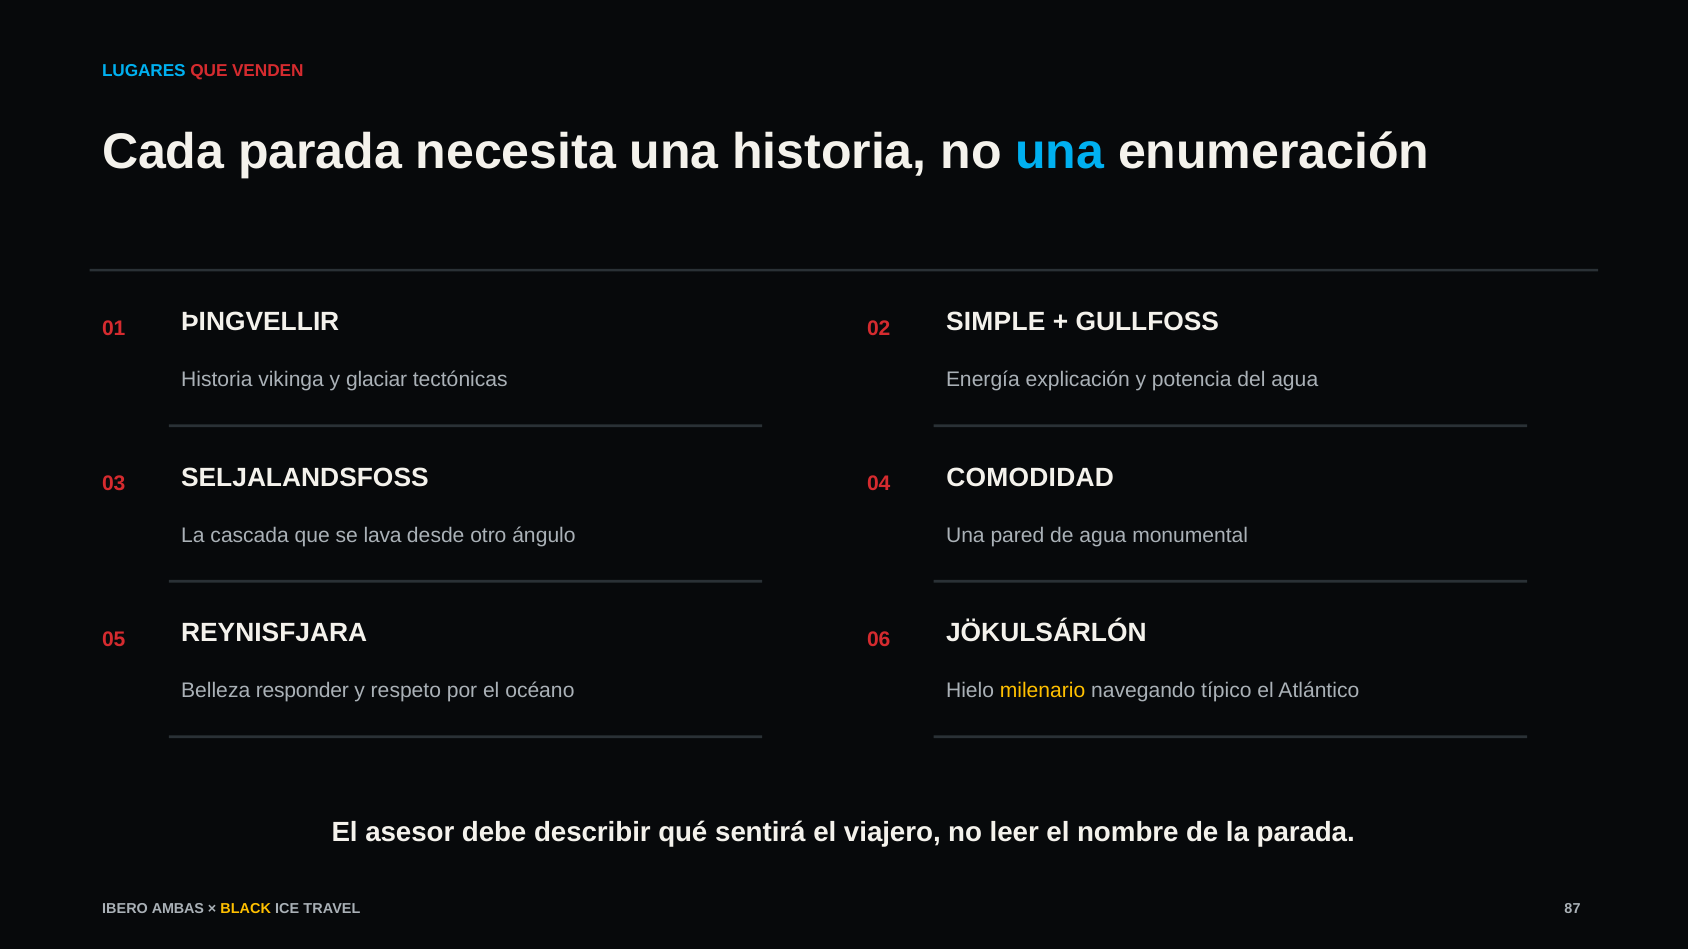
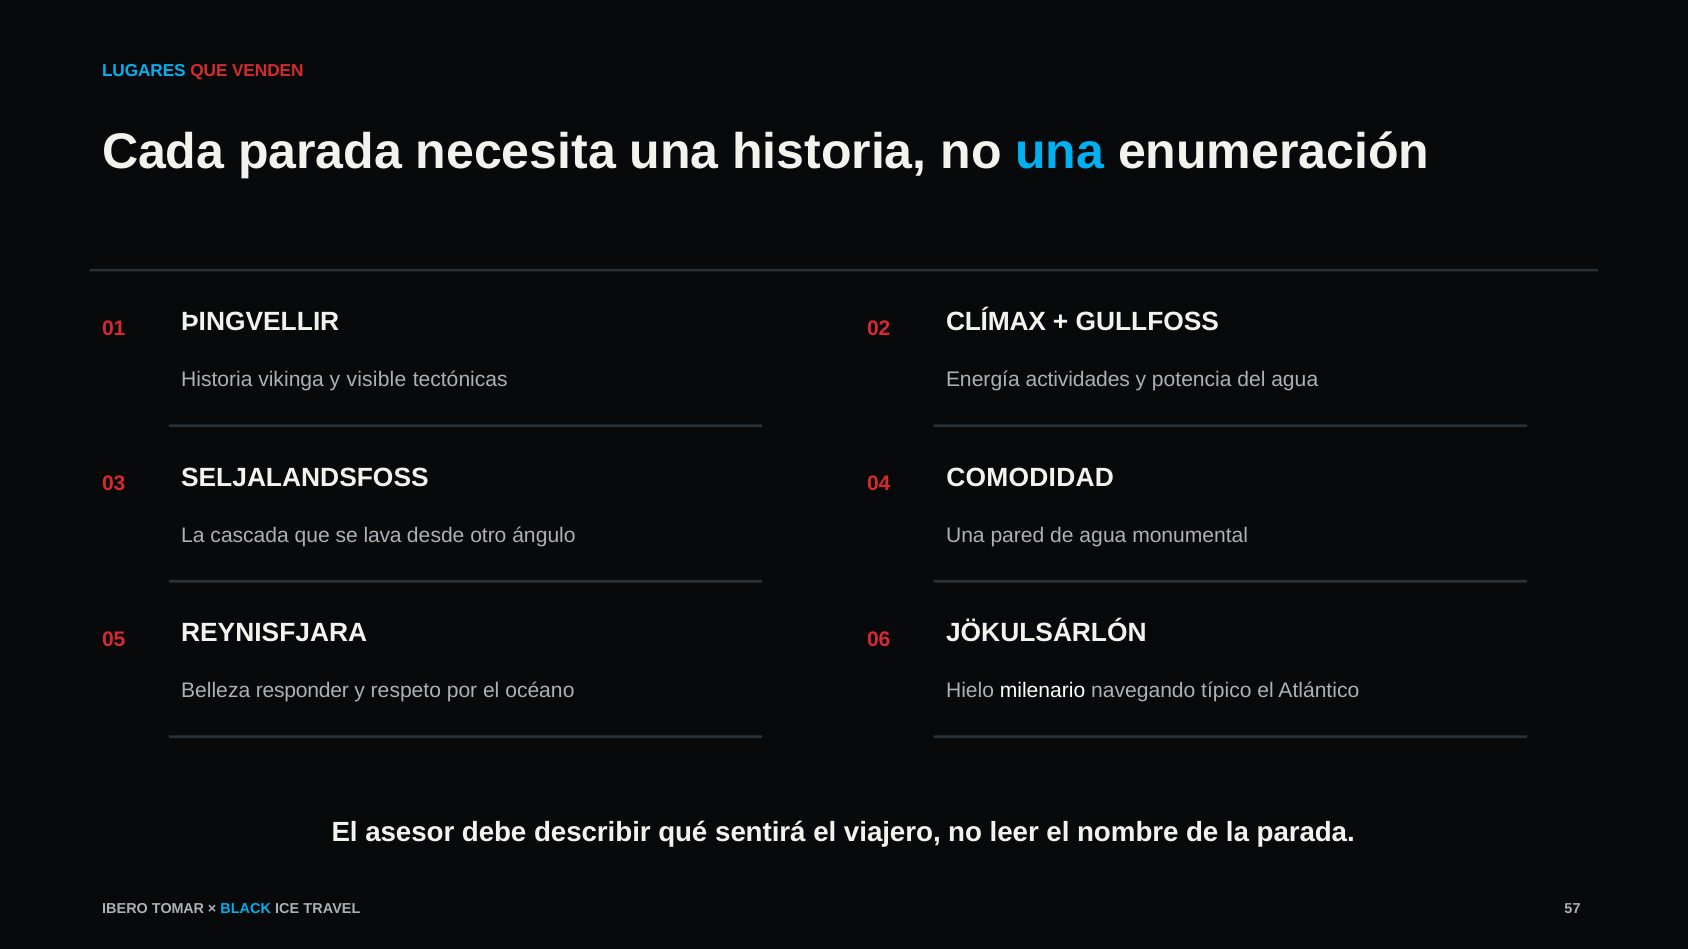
SIMPLE: SIMPLE -> CLÍMAX
glaciar: glaciar -> visible
explicación: explicación -> actividades
milenario colour: yellow -> white
AMBAS: AMBAS -> TOMAR
BLACK colour: yellow -> light blue
87: 87 -> 57
